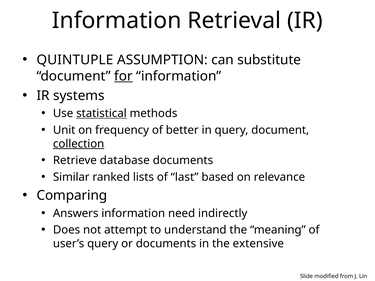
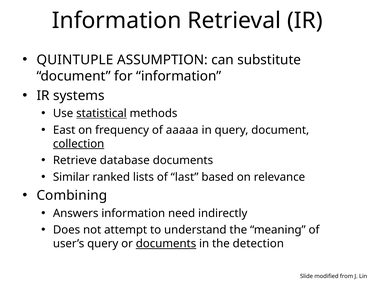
for underline: present -> none
Unit: Unit -> East
better: better -> aaaaa
Comparing: Comparing -> Combining
documents at (166, 244) underline: none -> present
extensive: extensive -> detection
